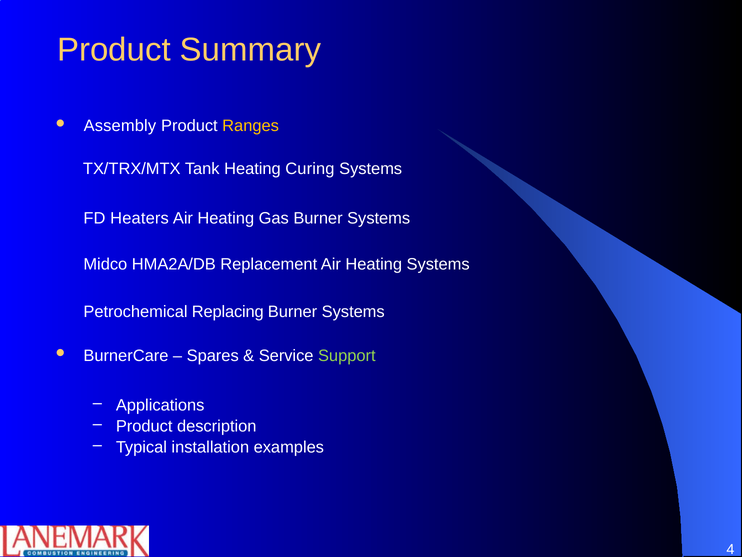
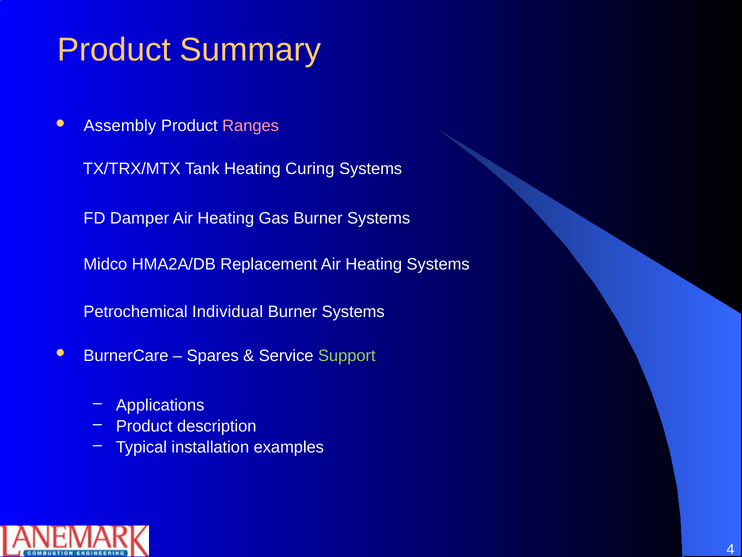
Ranges colour: yellow -> pink
Heaters: Heaters -> Damper
Replacing: Replacing -> Individual
